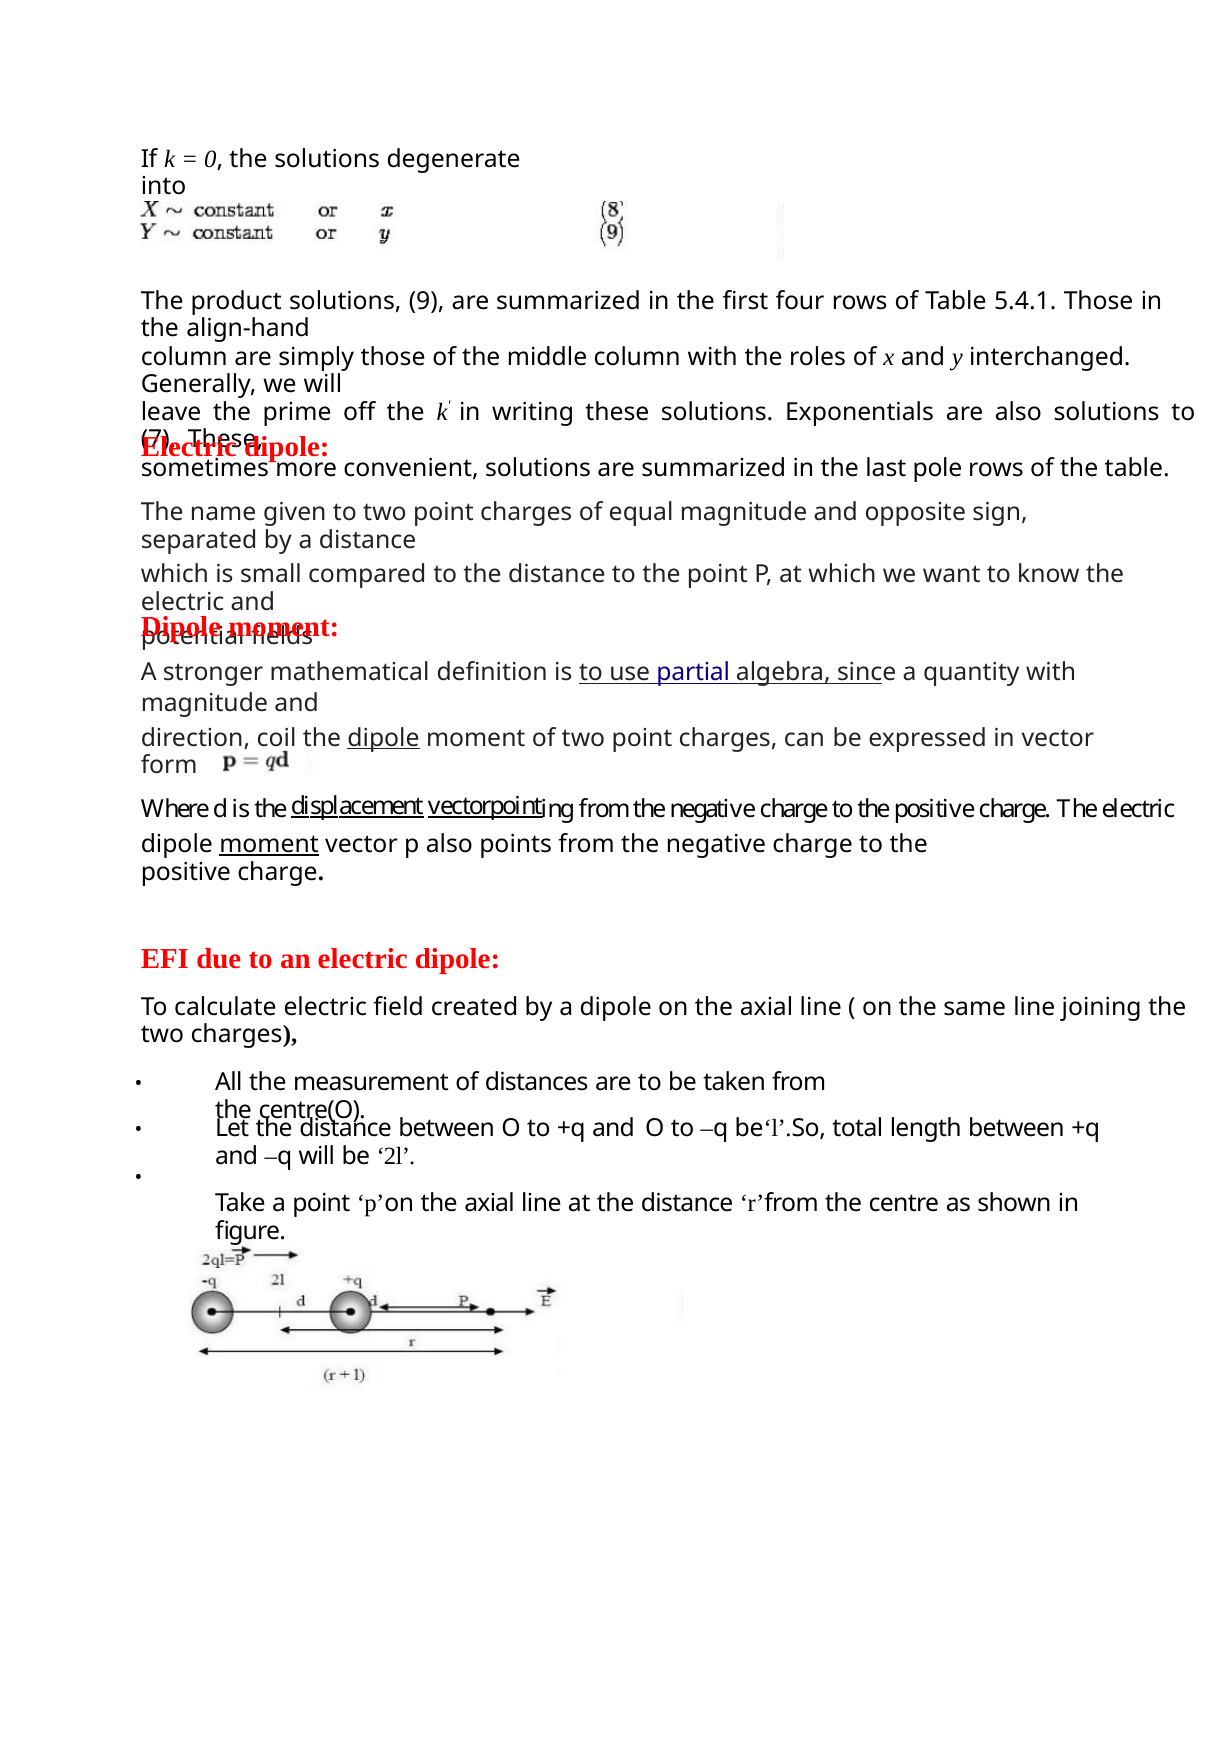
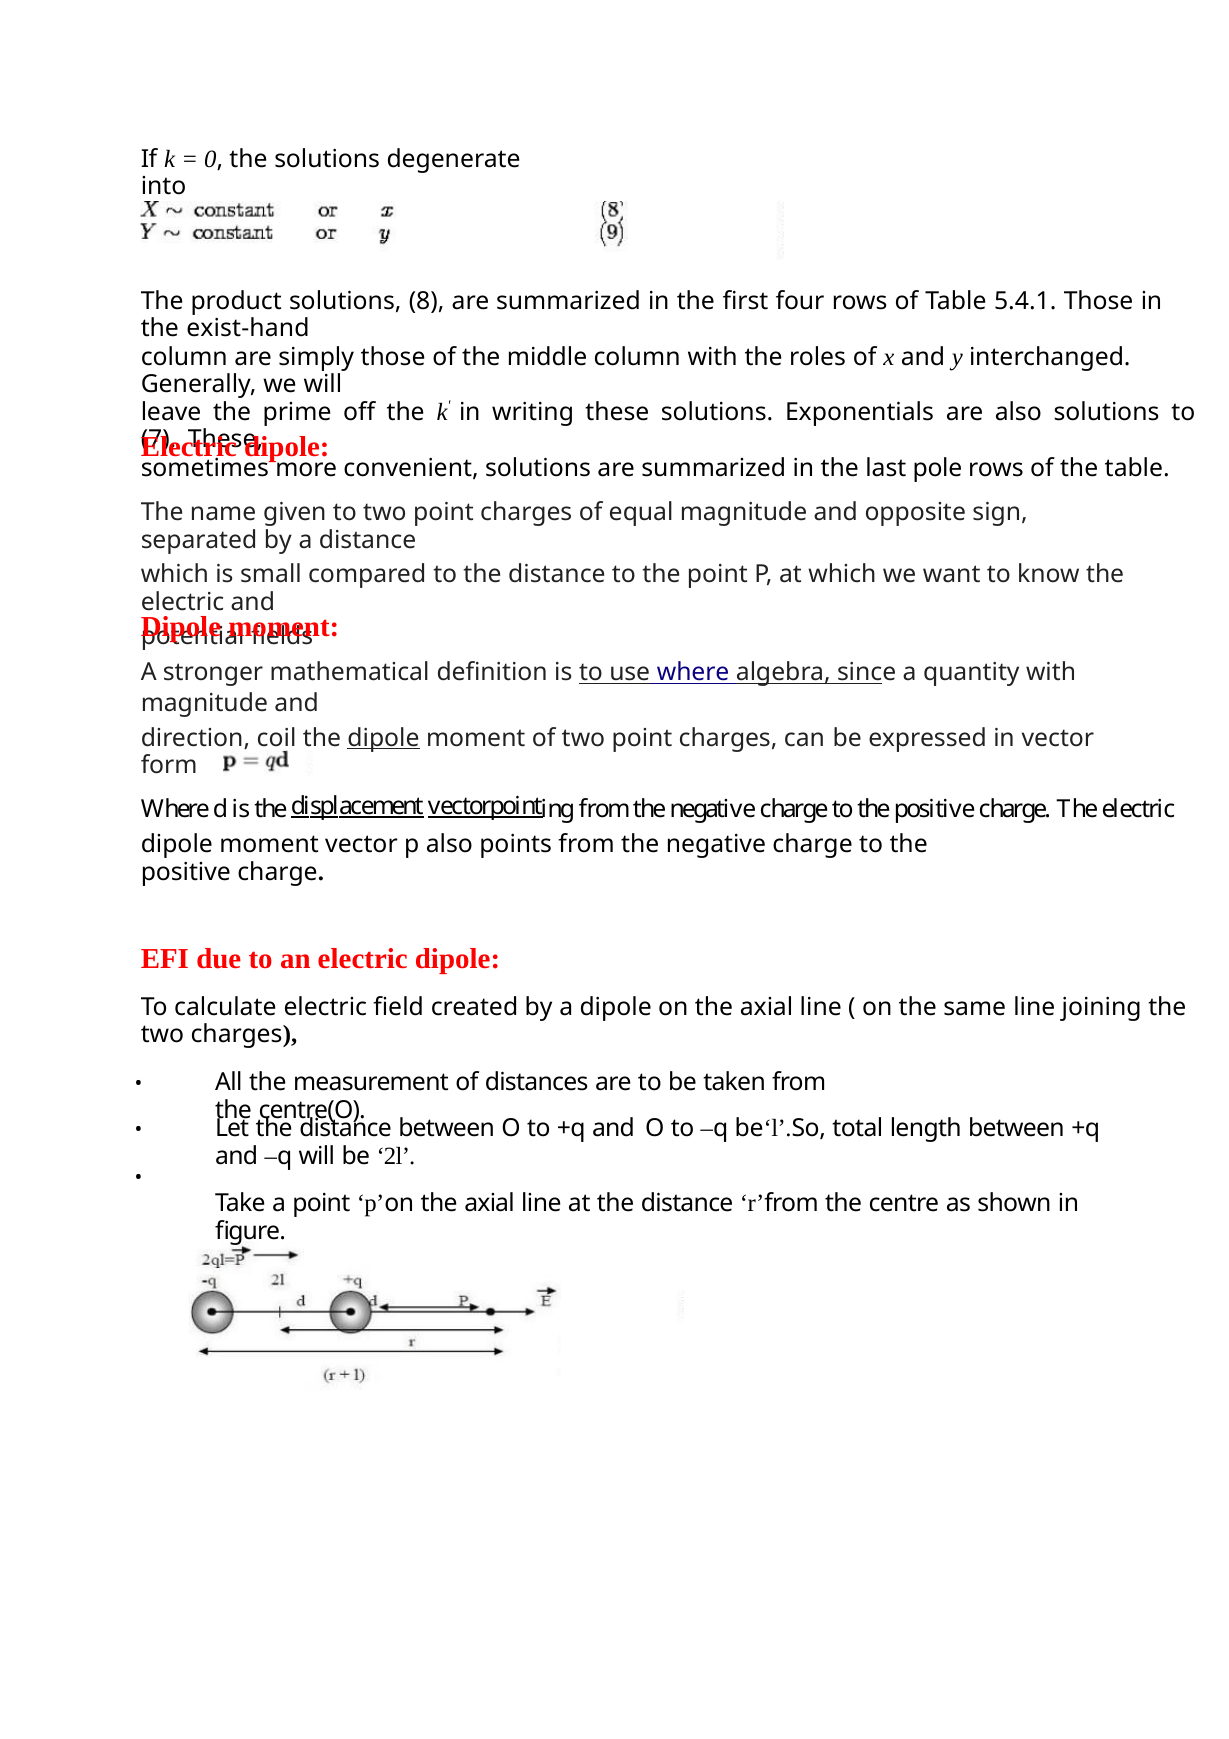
9: 9 -> 8
align-hand: align-hand -> exist-hand
partial: partial -> where
moment at (269, 845) underline: present -> none
